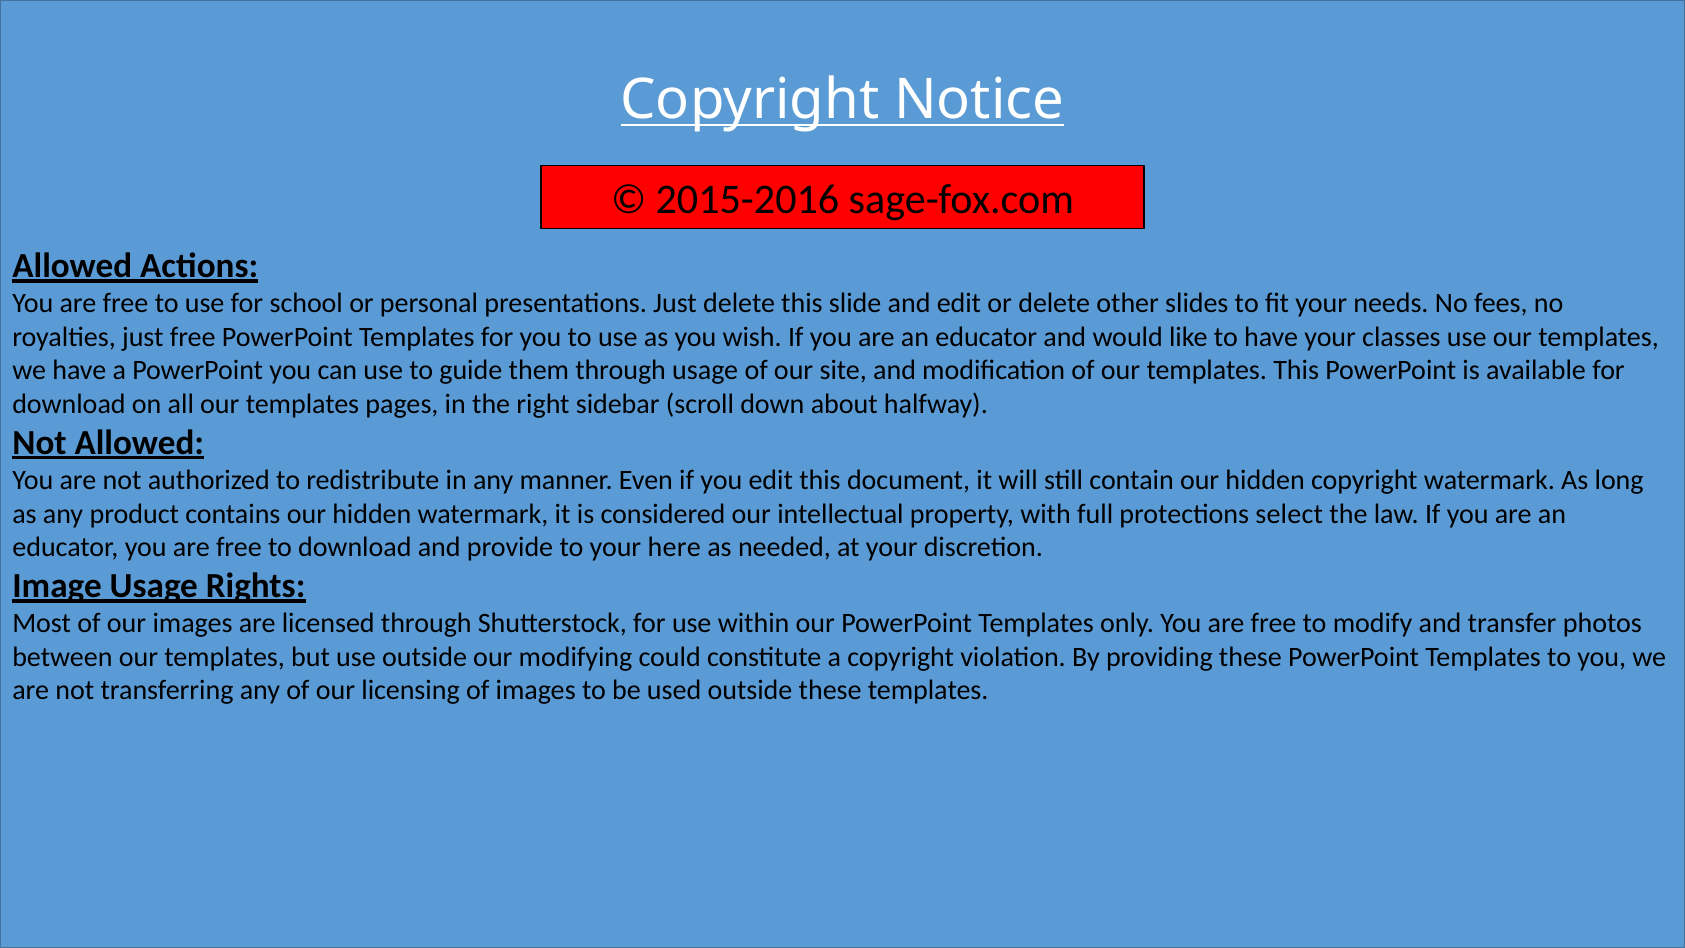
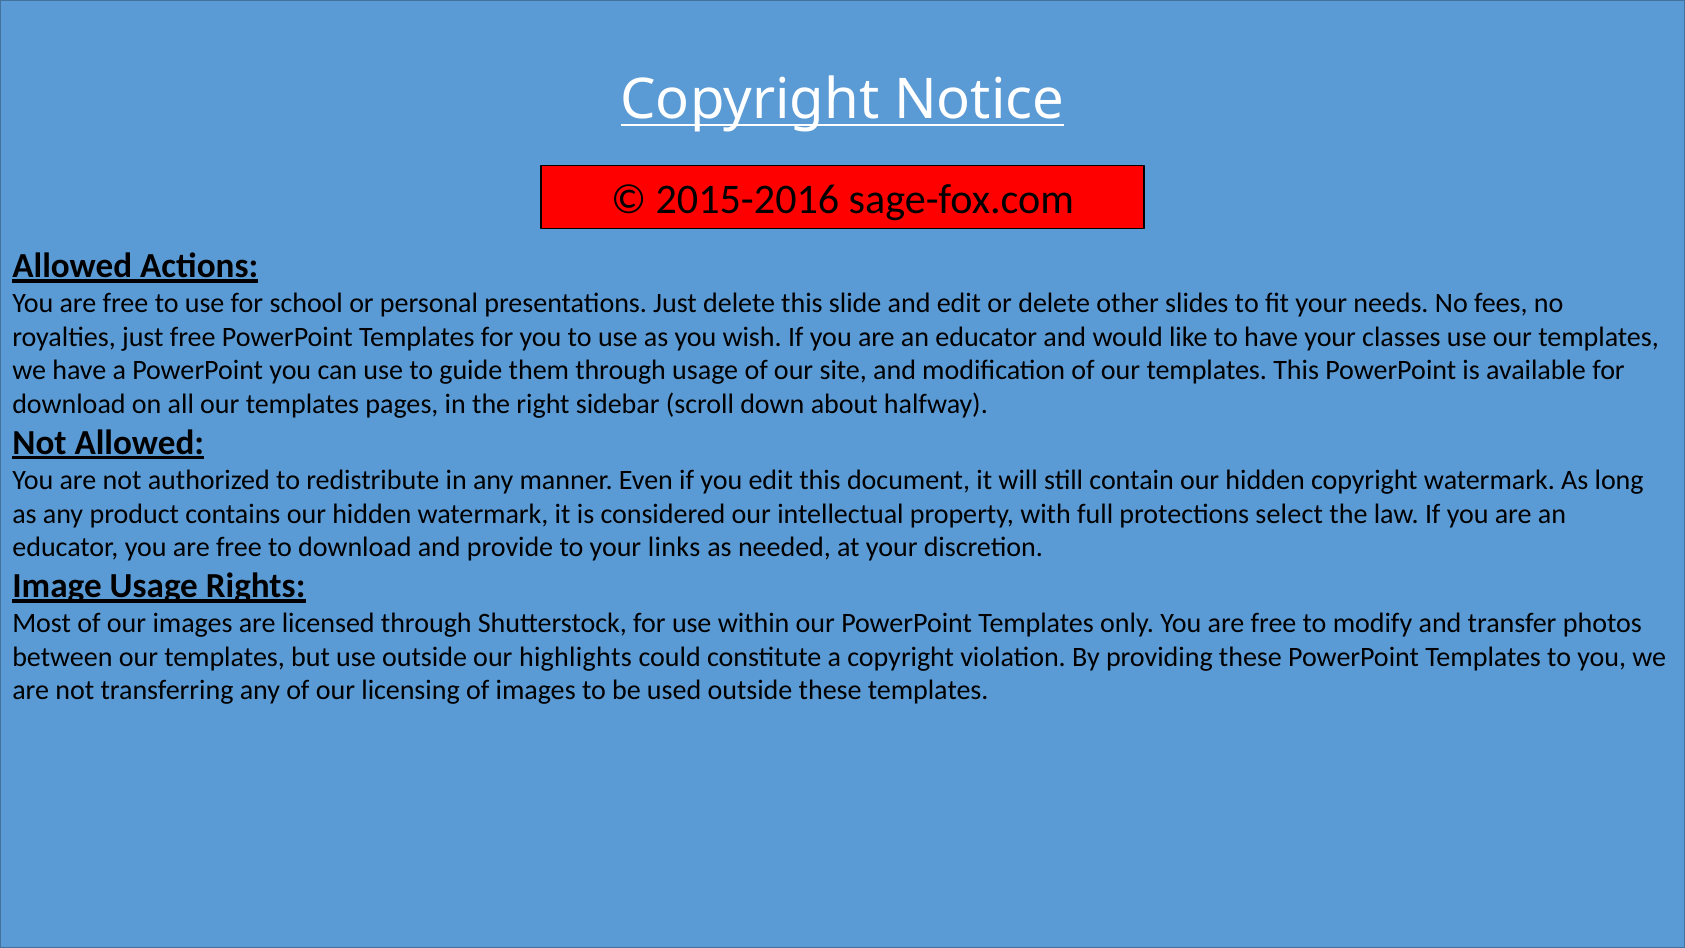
here: here -> links
modifying: modifying -> highlights
